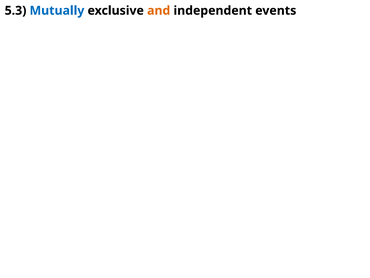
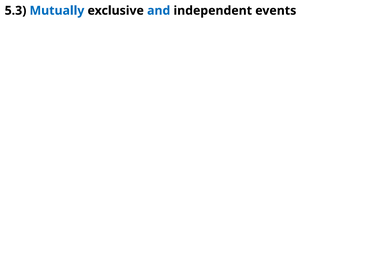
and colour: orange -> blue
